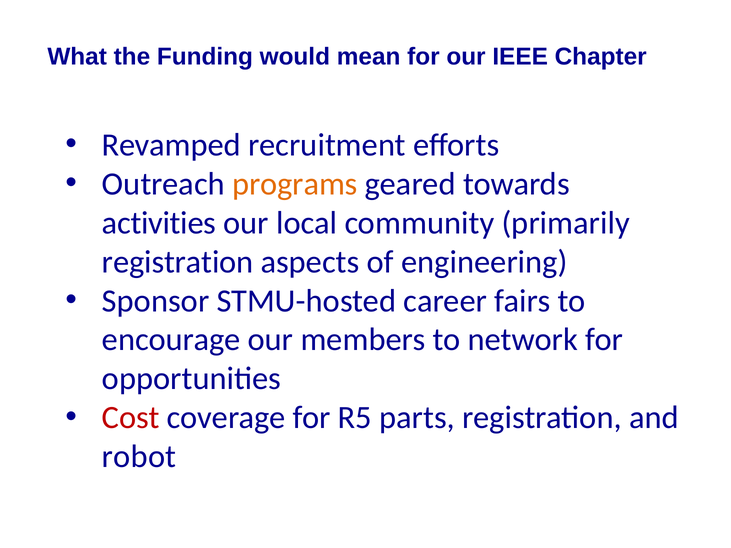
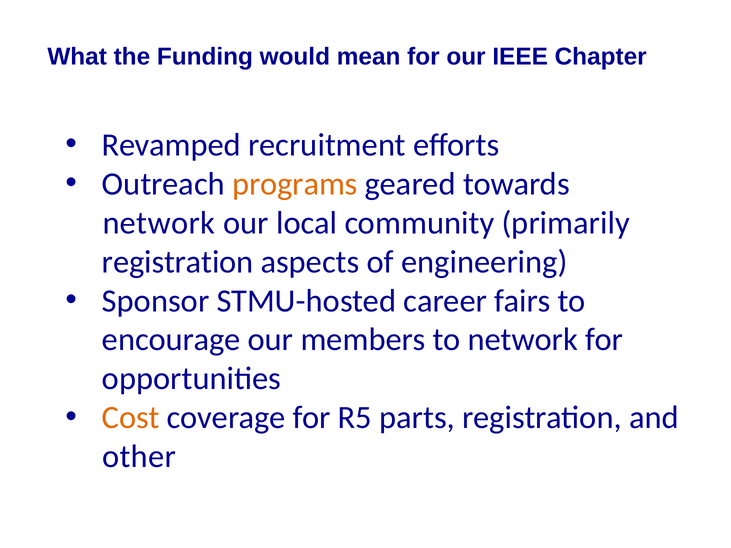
activities at (159, 223): activities -> network
Cost colour: red -> orange
robot: robot -> other
